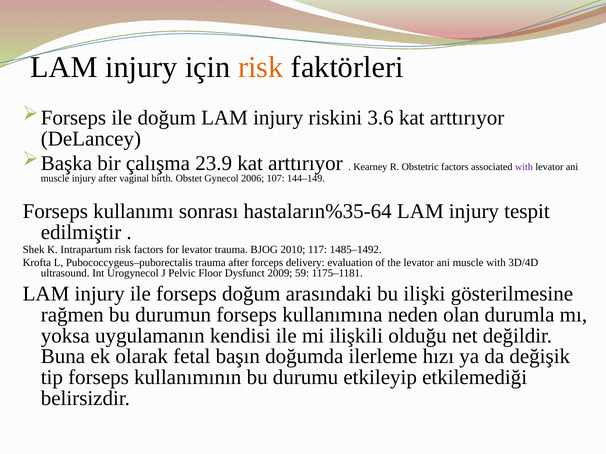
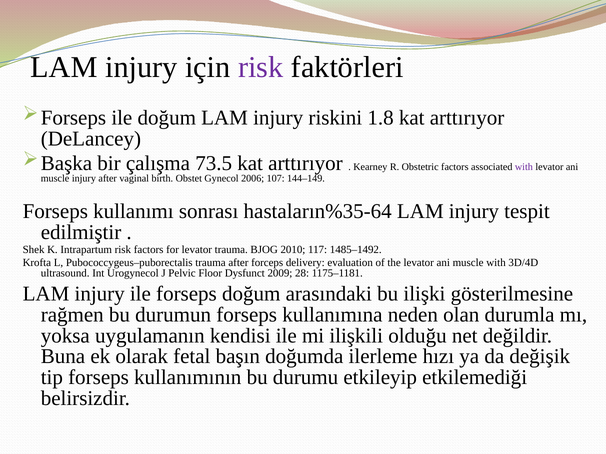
risk at (261, 68) colour: orange -> purple
3.6: 3.6 -> 1.8
23.9: 23.9 -> 73.5
59: 59 -> 28
